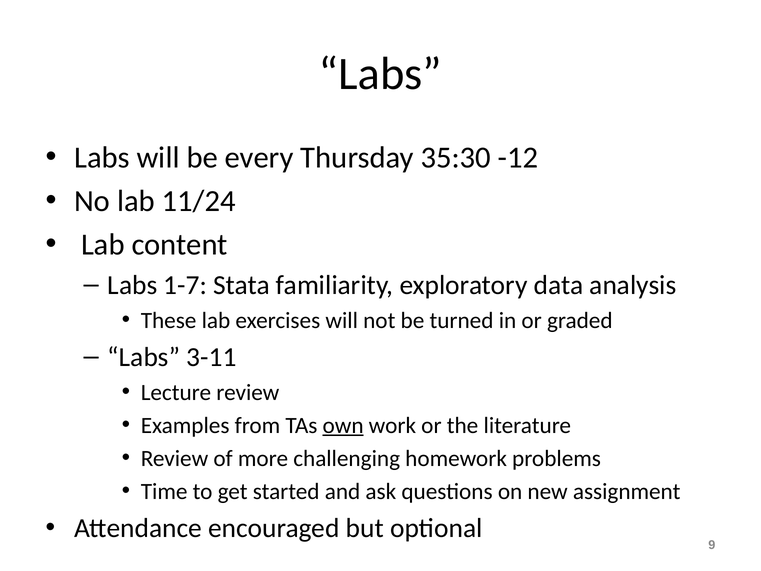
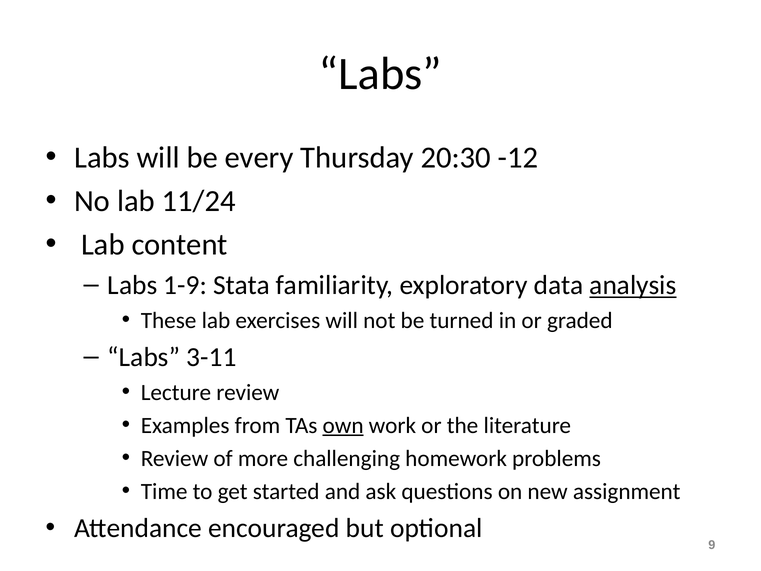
35:30: 35:30 -> 20:30
1-7: 1-7 -> 1-9
analysis underline: none -> present
